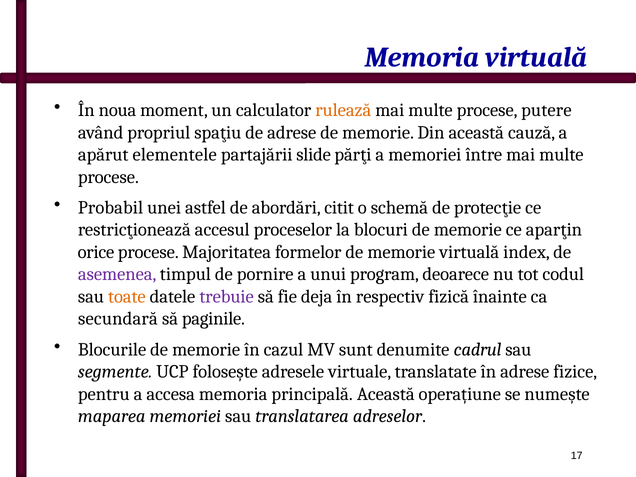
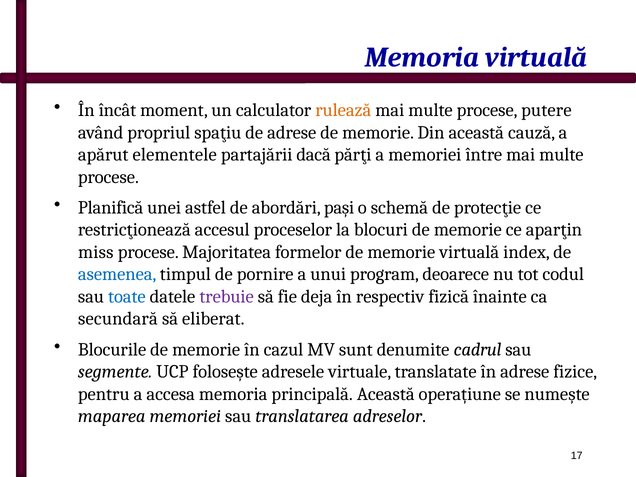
noua: noua -> încât
slide: slide -> dacă
Probabil: Probabil -> Planifică
citit: citit -> paşi
orice: orice -> miss
asemenea colour: purple -> blue
toate colour: orange -> blue
paginile: paginile -> eliberat
